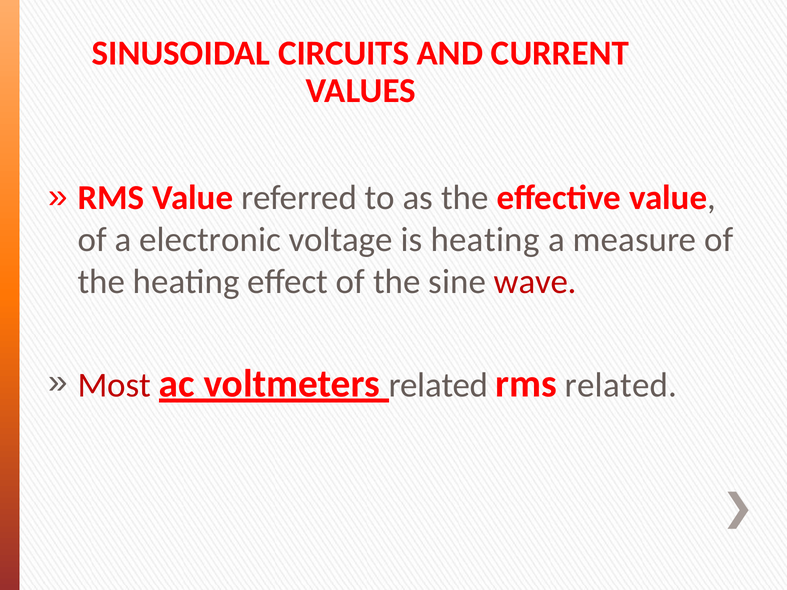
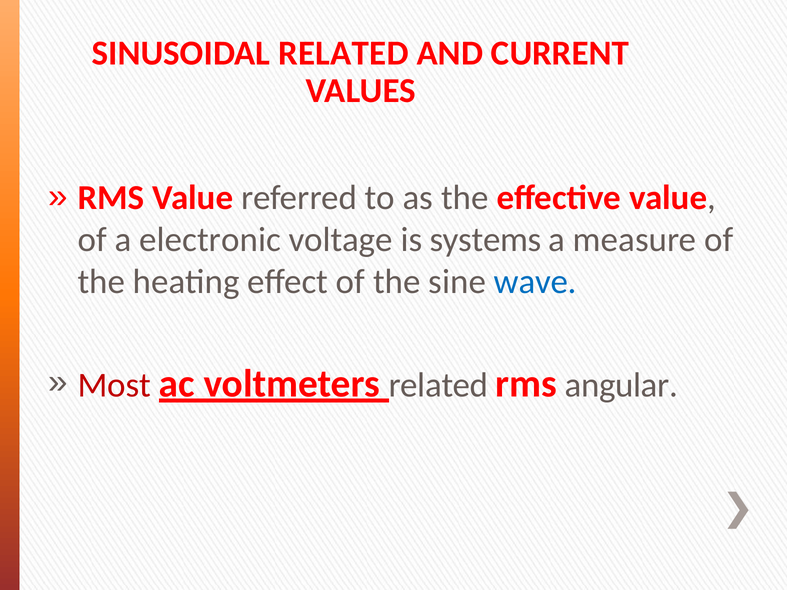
SINUSOIDAL CIRCUITS: CIRCUITS -> RELATED
is heating: heating -> systems
wave colour: red -> blue
rms related: related -> angular
